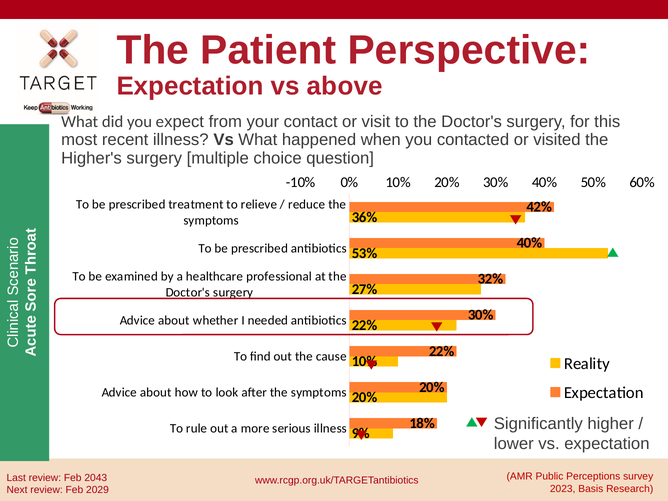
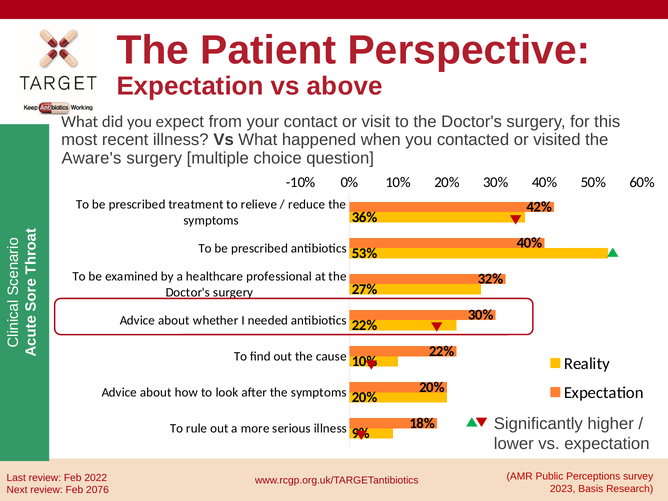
Higher's: Higher's -> Aware's
Feb 2043: 2043 -> 2022
2029: 2029 -> 2076
